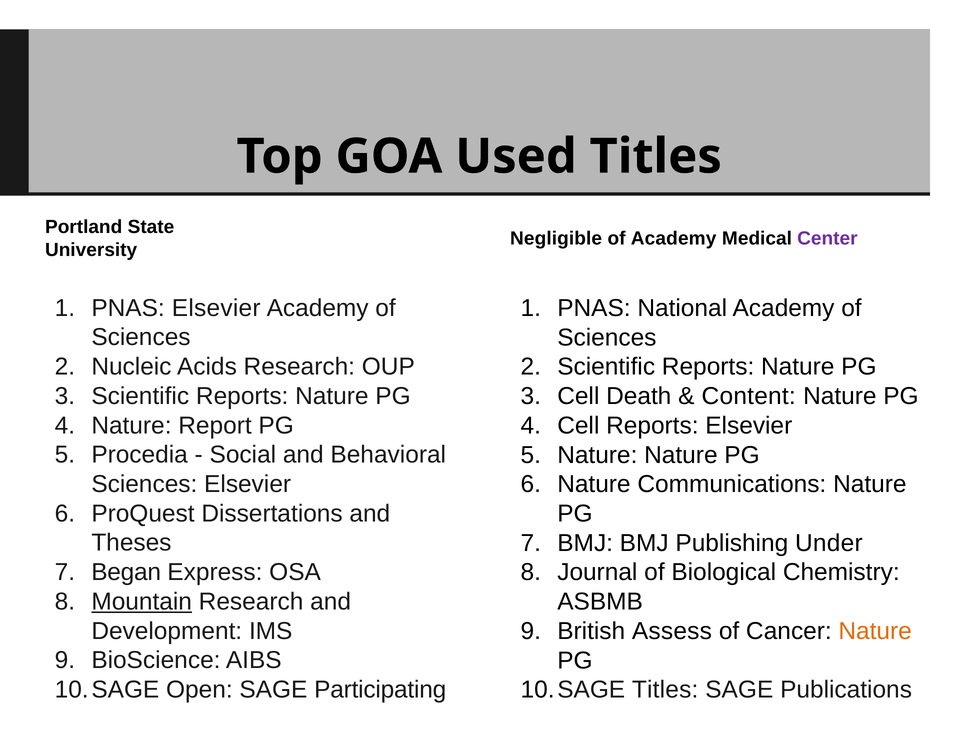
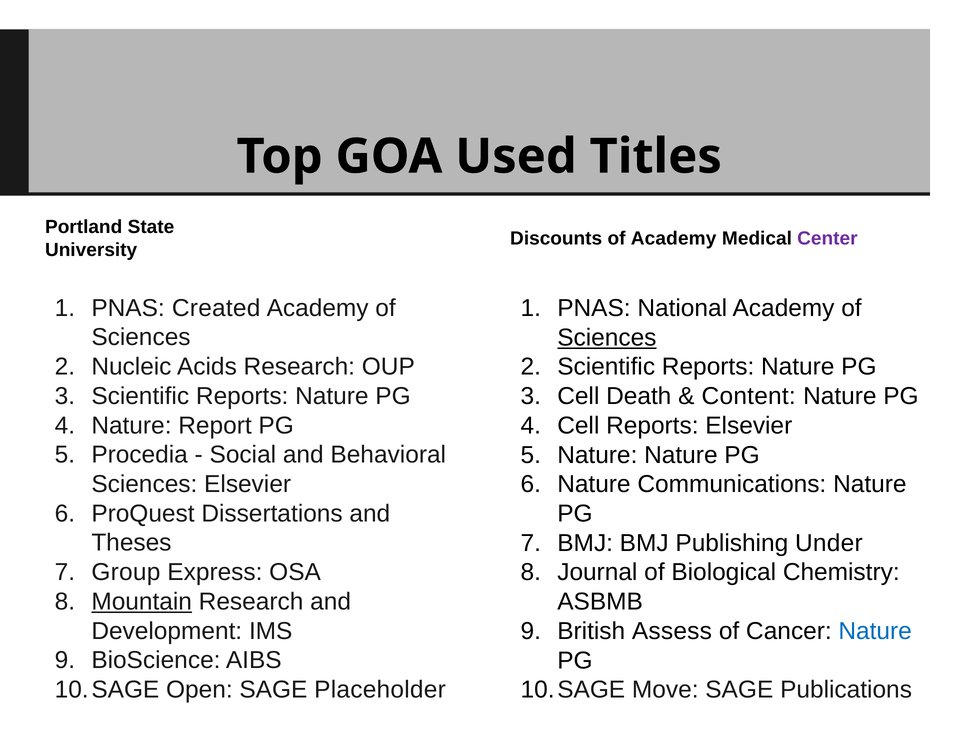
Negligible: Negligible -> Discounts
PNAS Elsevier: Elsevier -> Created
Sciences at (607, 338) underline: none -> present
Began: Began -> Group
Nature at (875, 631) colour: orange -> blue
Participating: Participating -> Placeholder
Titles at (665, 690): Titles -> Move
